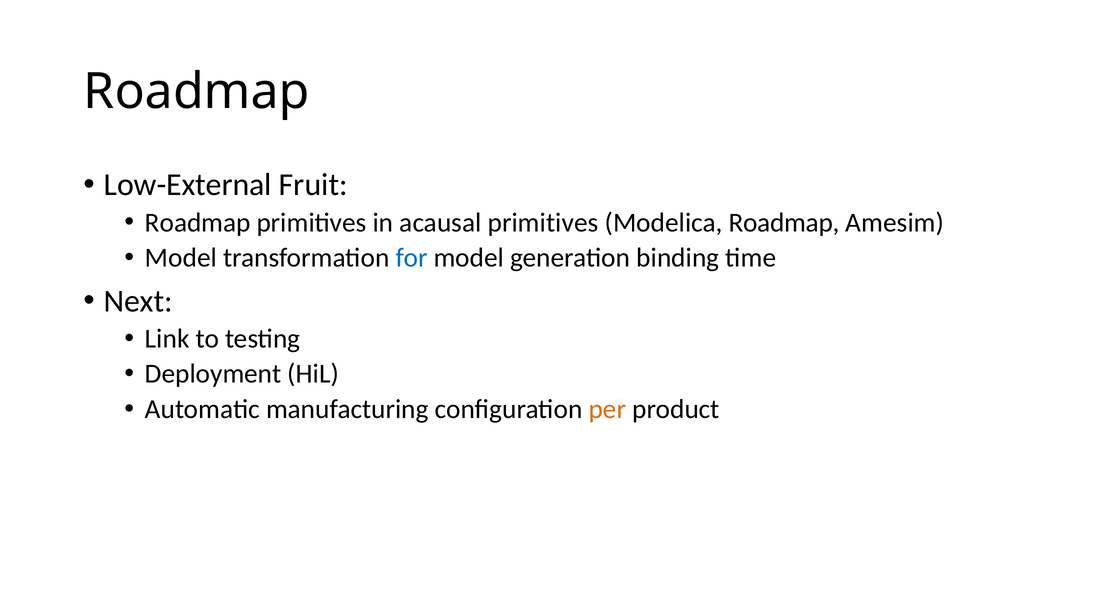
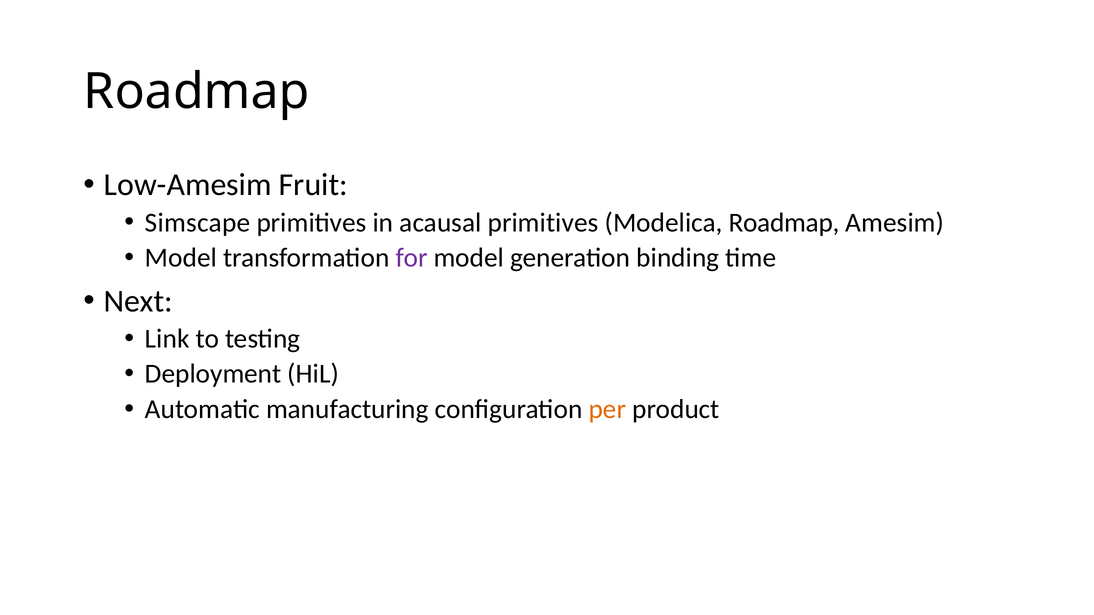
Low-External: Low-External -> Low-Amesim
Roadmap at (198, 223): Roadmap -> Simscape
for colour: blue -> purple
